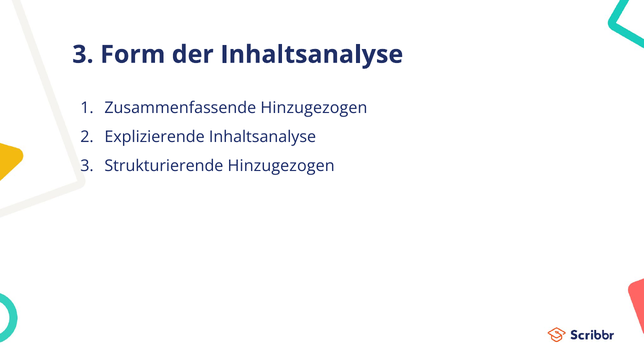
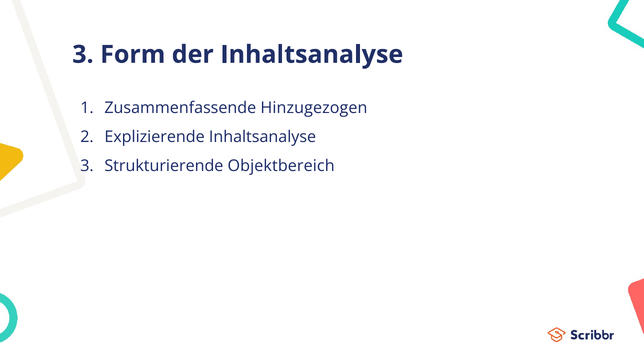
Strukturierende Hinzugezogen: Hinzugezogen -> Objektbereich
